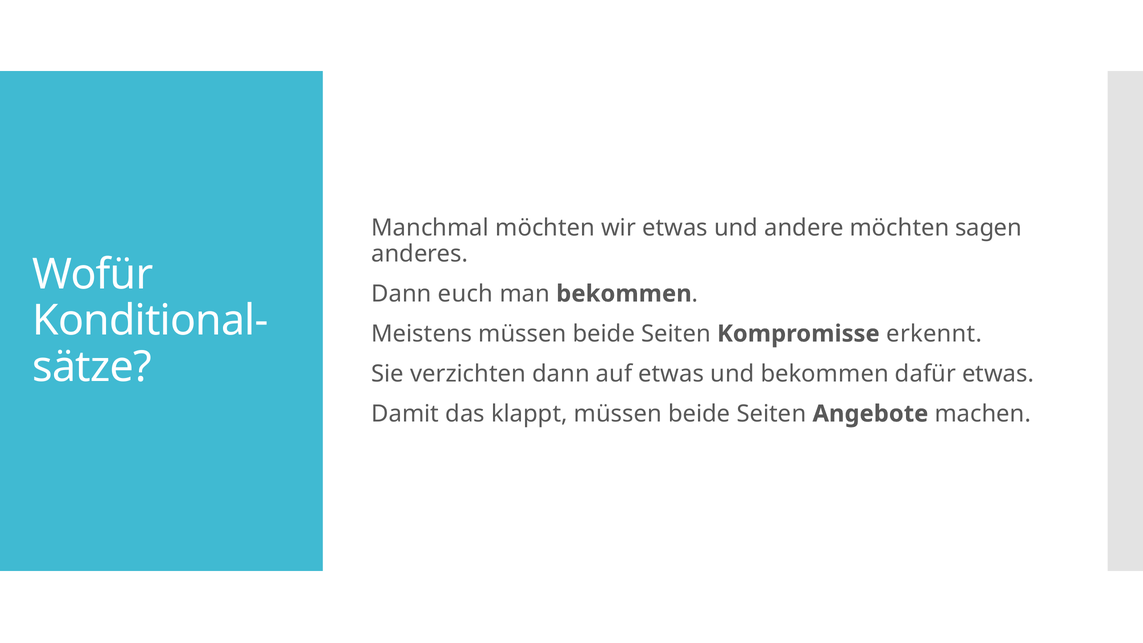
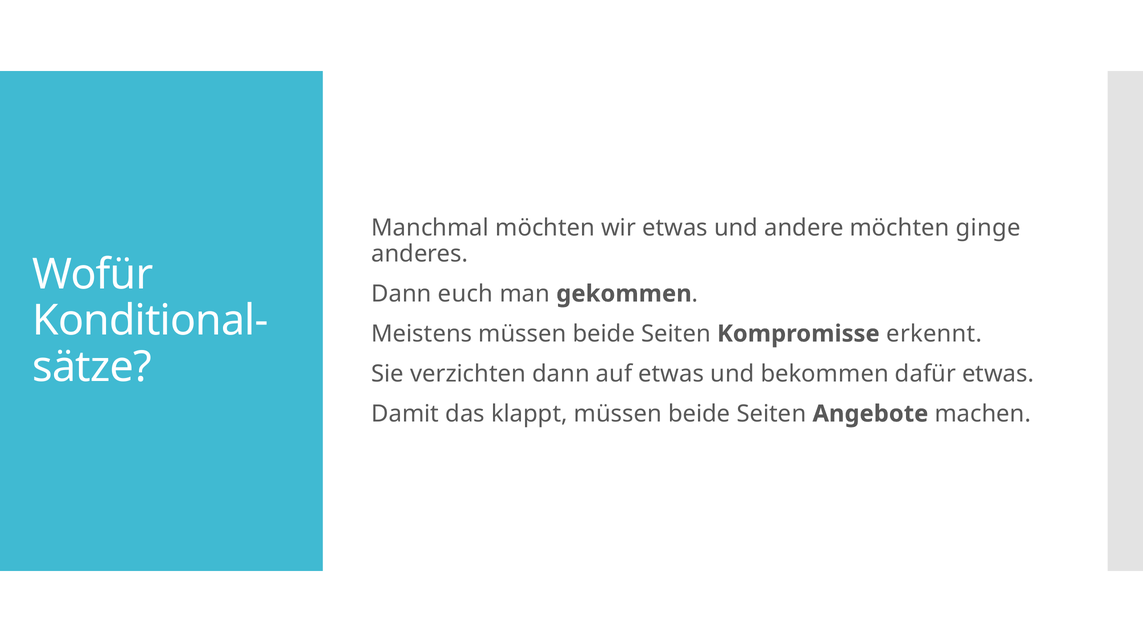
sagen: sagen -> ginge
man bekommen: bekommen -> gekommen
